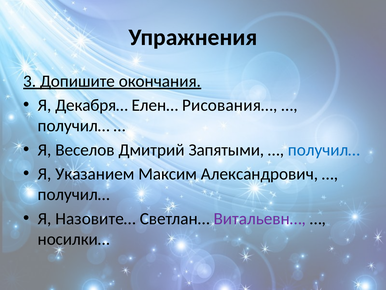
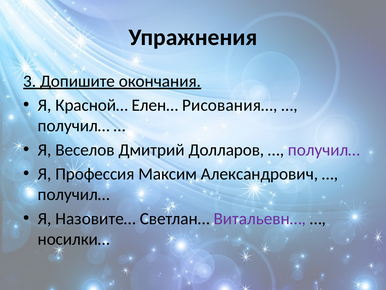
Декабря…: Декабря… -> Красной…
Запятыми: Запятыми -> Долларов
получил… at (324, 150) colour: blue -> purple
Указанием: Указанием -> Профессия
